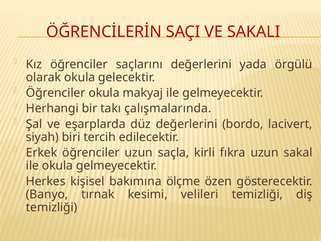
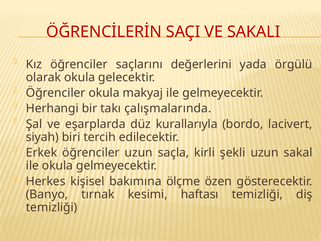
düz değerlerini: değerlerini -> kurallarıyla
fıkra: fıkra -> şekli
velileri: velileri -> haftası
